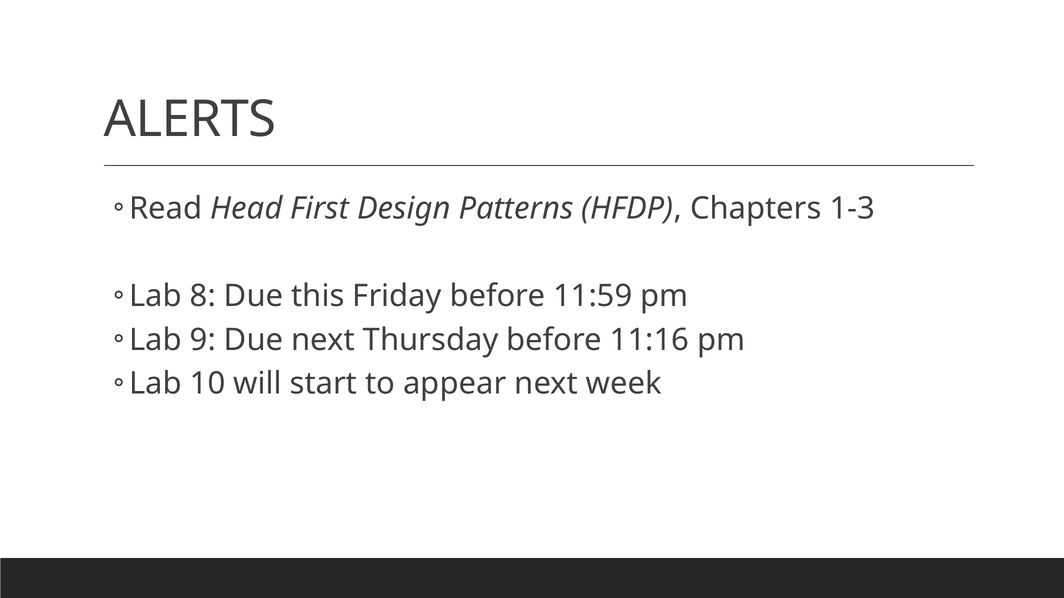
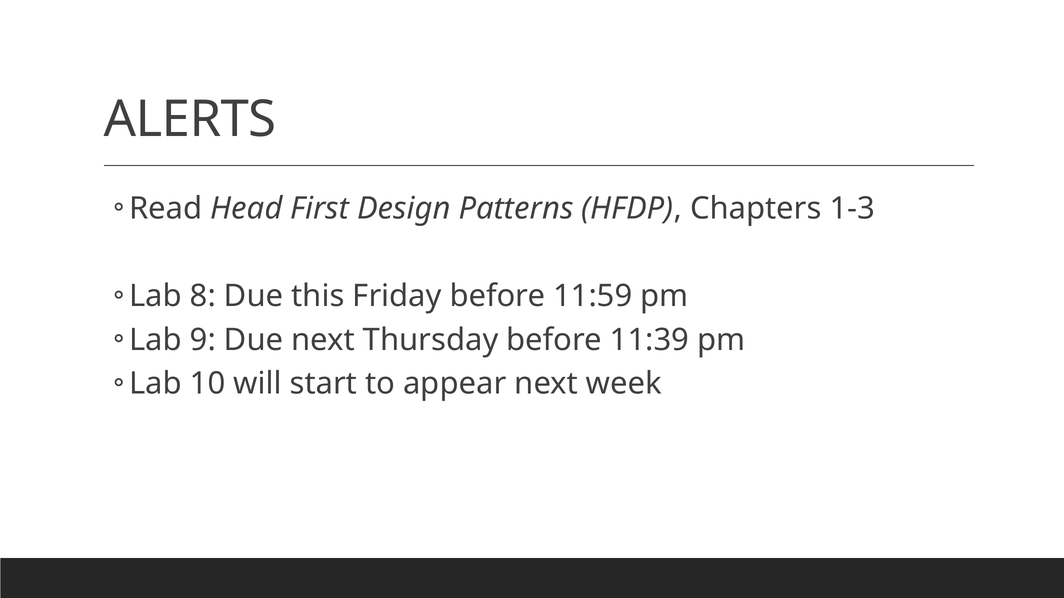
11:16: 11:16 -> 11:39
